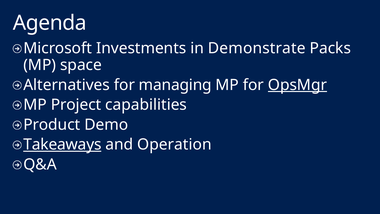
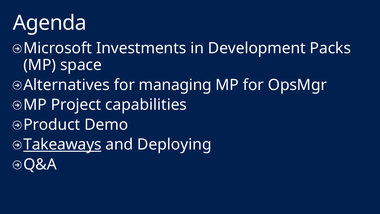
Demonstrate: Demonstrate -> Development
OpsMgr underline: present -> none
Operation: Operation -> Deploying
